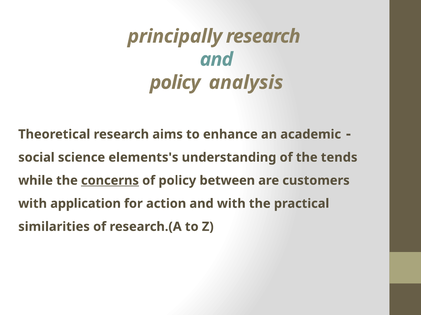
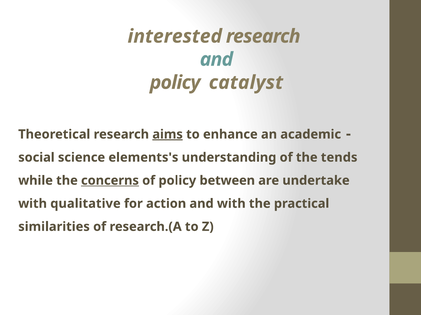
principally: principally -> interested
analysis: analysis -> catalyst
aims underline: none -> present
customers: customers -> undertake
application: application -> qualitative
